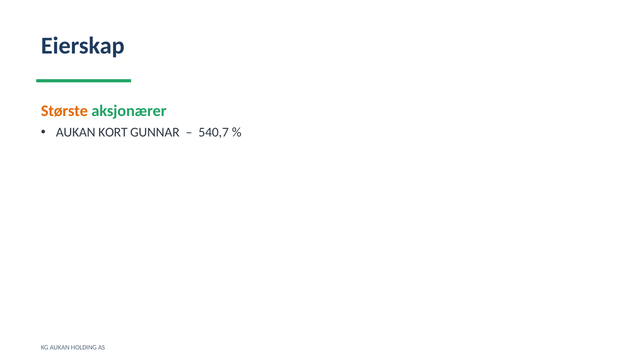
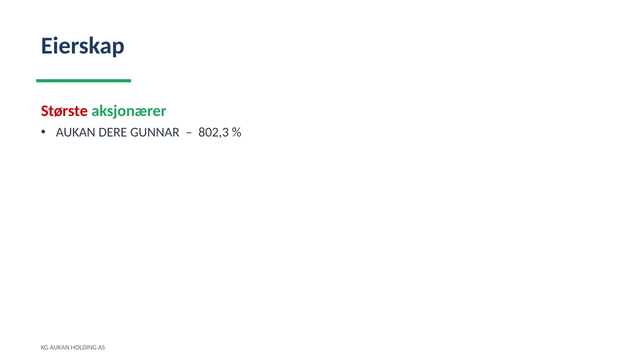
Største colour: orange -> red
KORT: KORT -> DERE
540,7: 540,7 -> 802,3
